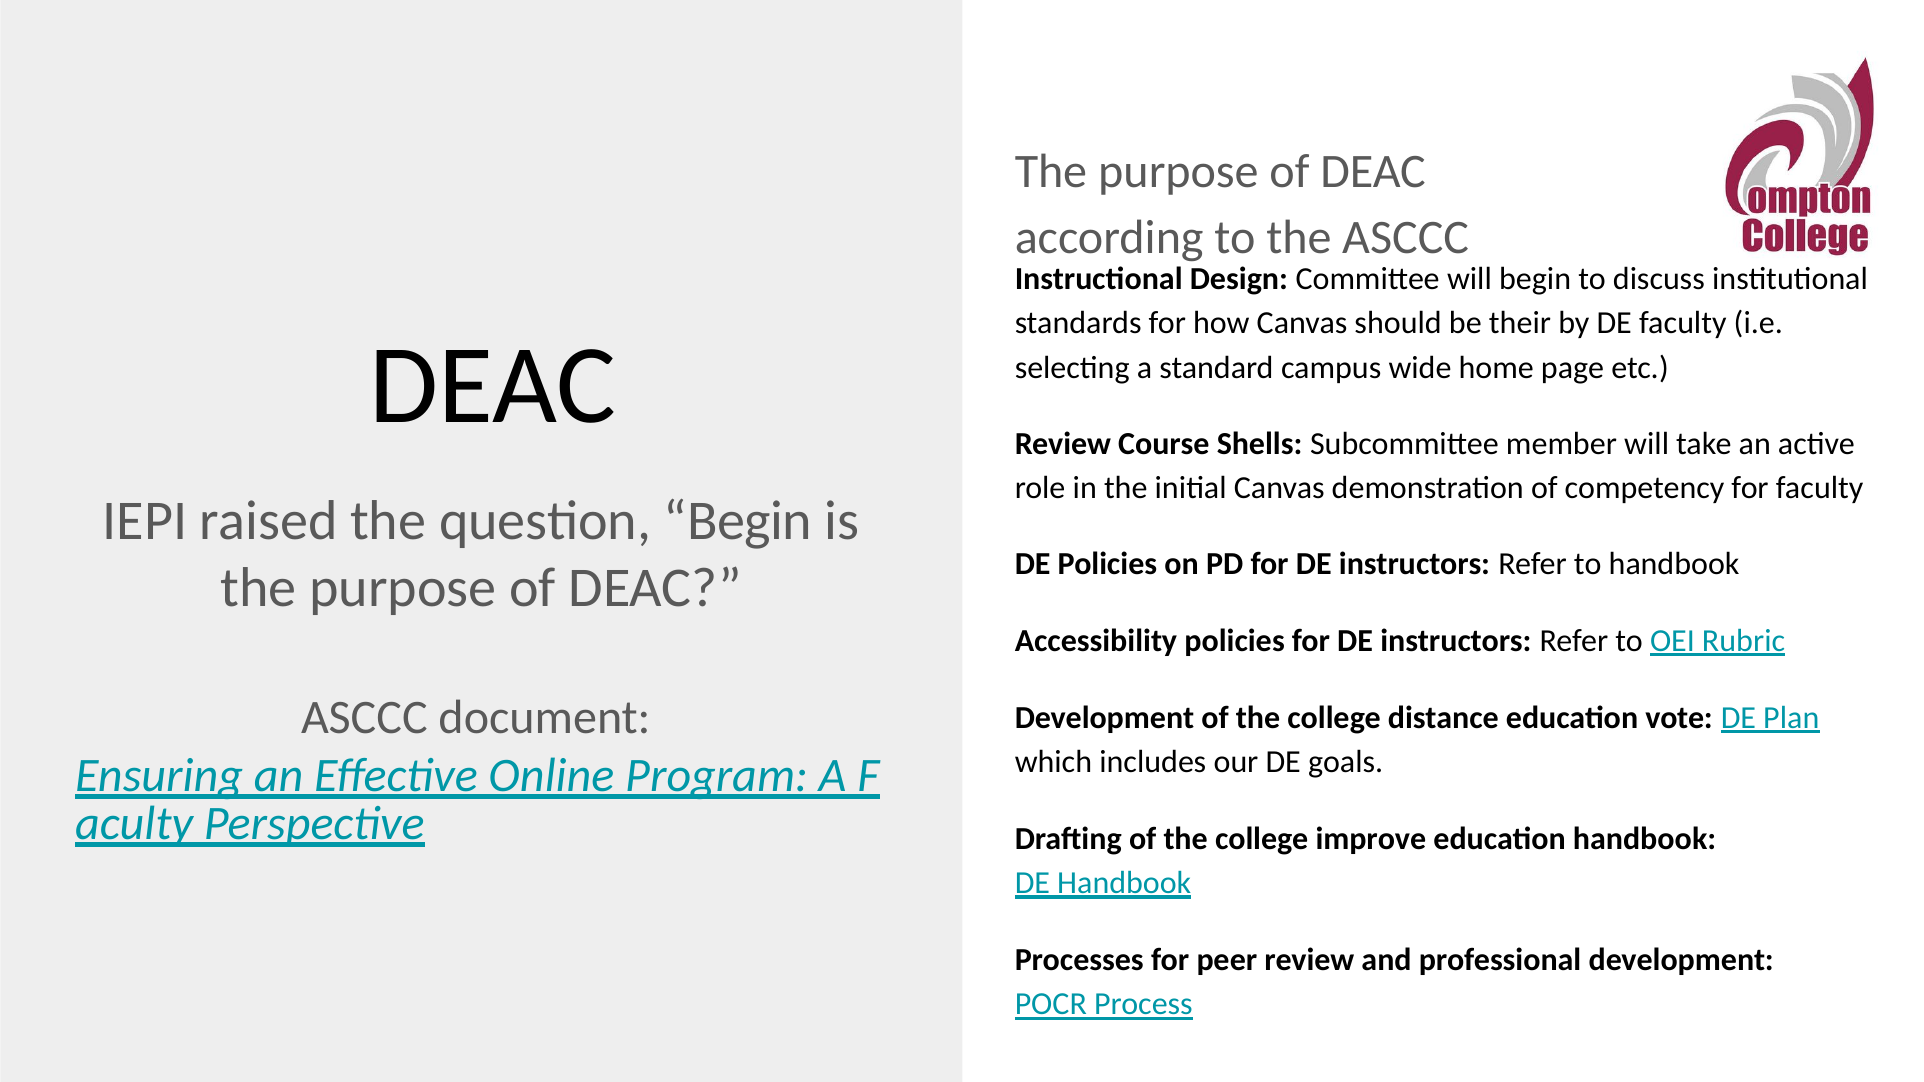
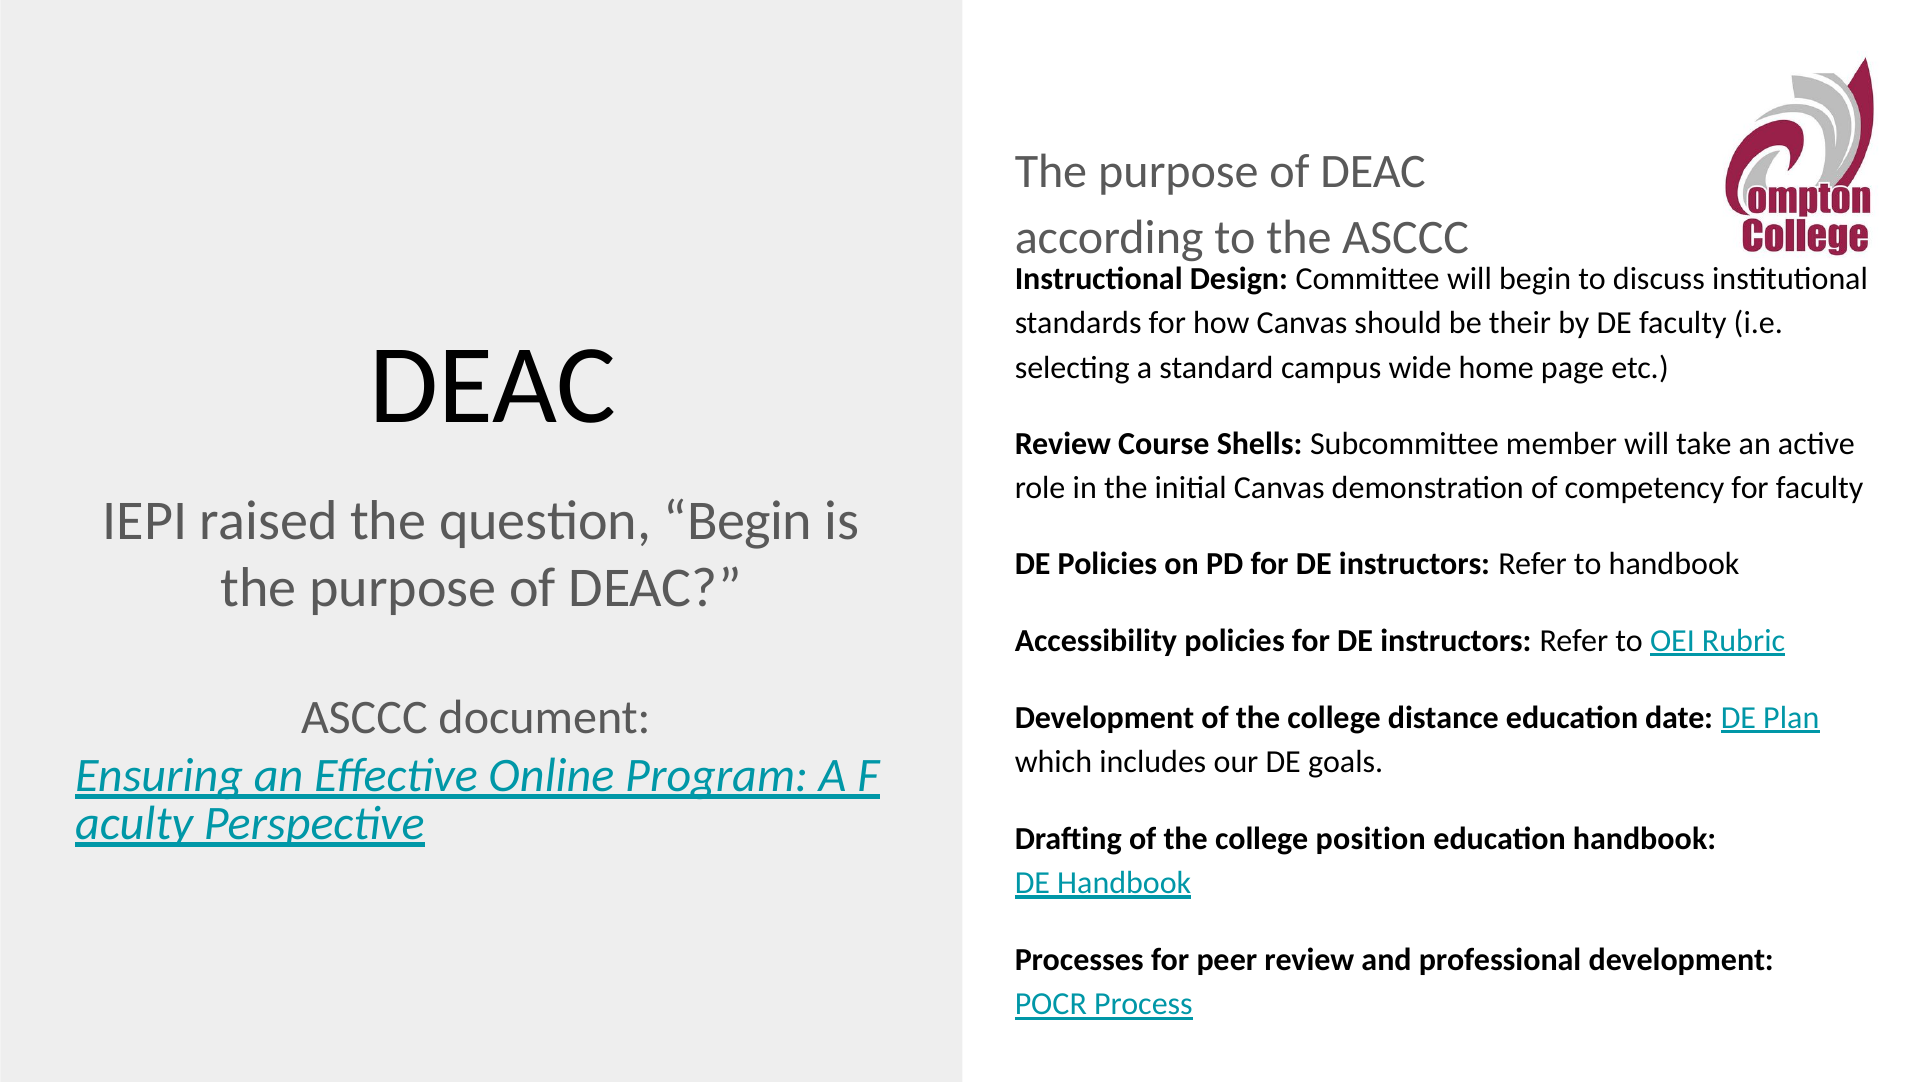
vote: vote -> date
improve: improve -> position
